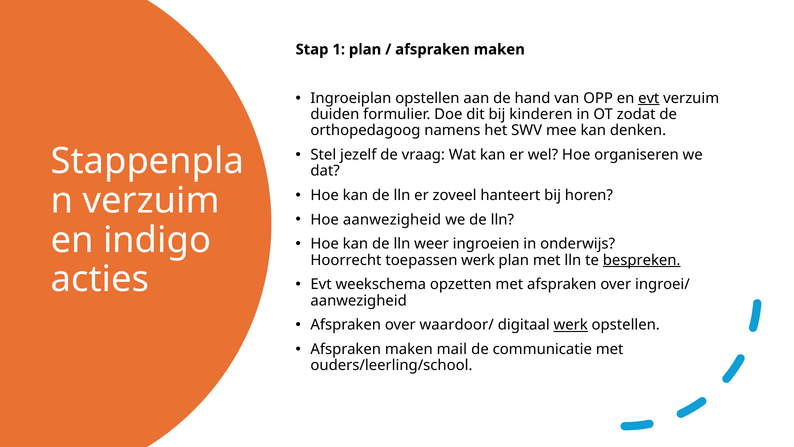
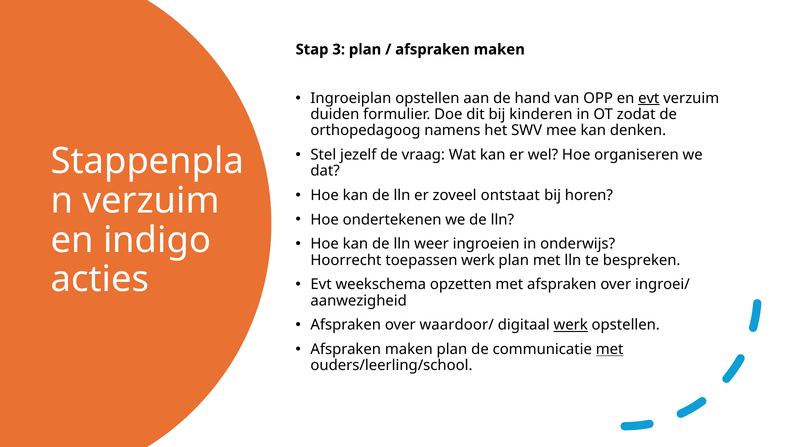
1: 1 -> 3
hanteert: hanteert -> ontstaat
Hoe aanwezigheid: aanwezigheid -> ondertekenen
bespreken underline: present -> none
maken mail: mail -> plan
met at (610, 349) underline: none -> present
